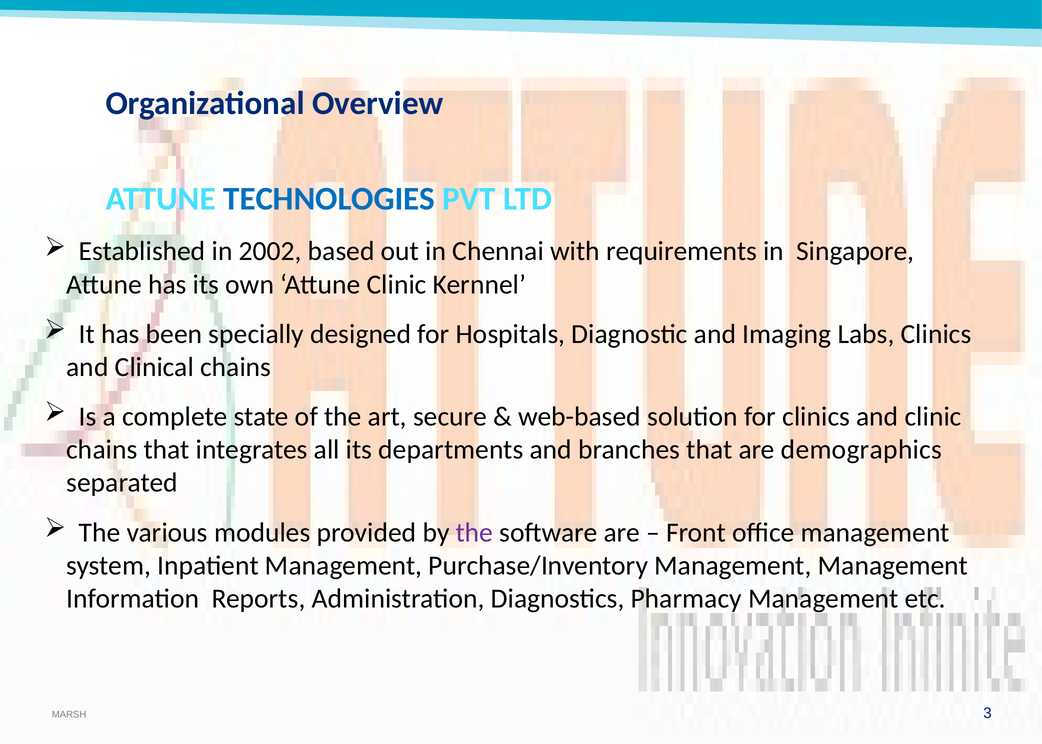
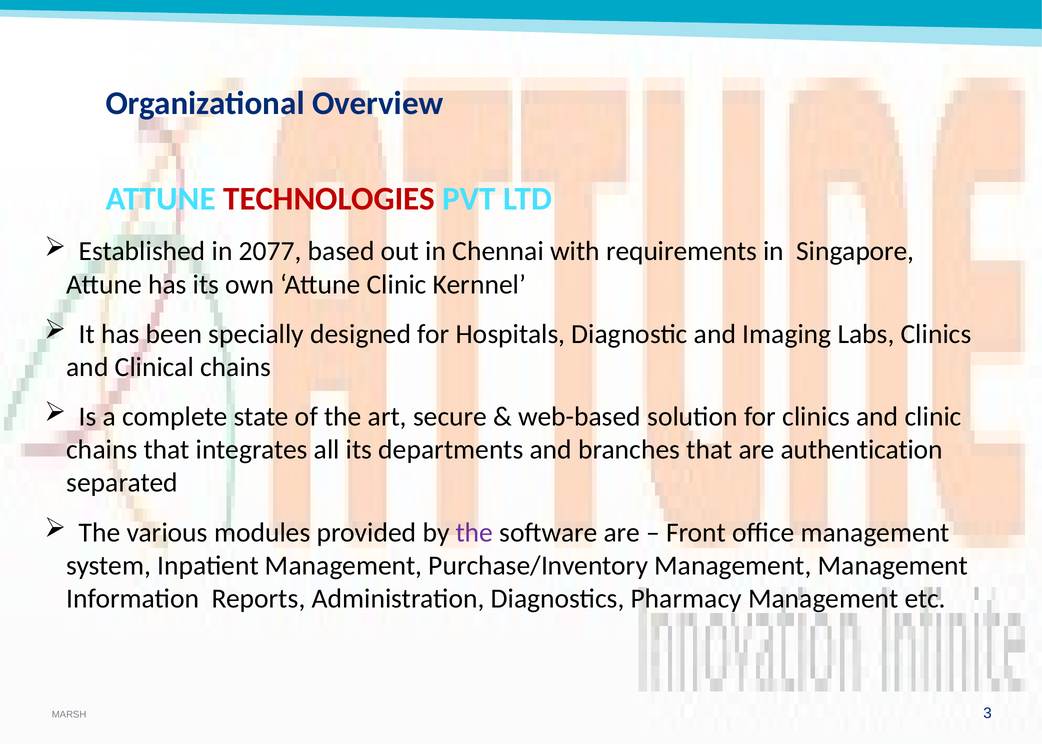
TECHNOLOGIES colour: blue -> red
2002: 2002 -> 2077
demographics: demographics -> authentication
